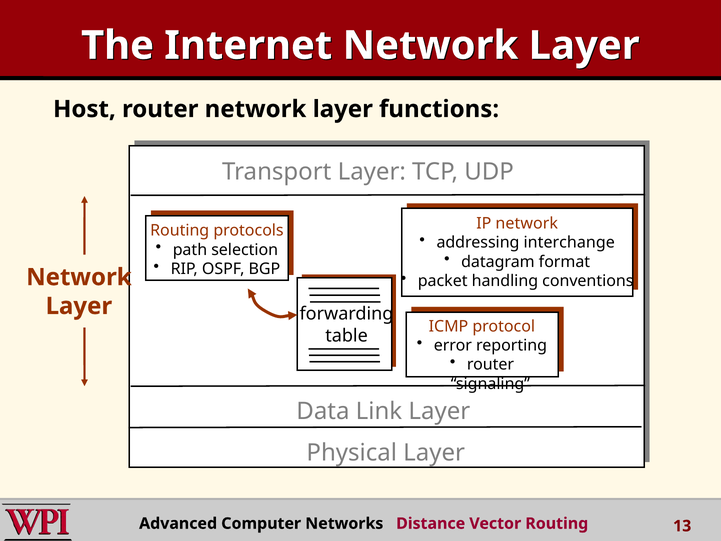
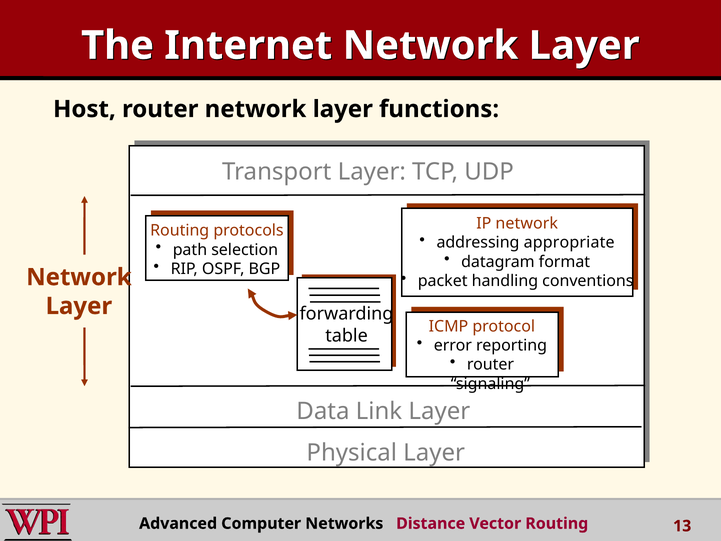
interchange: interchange -> appropriate
